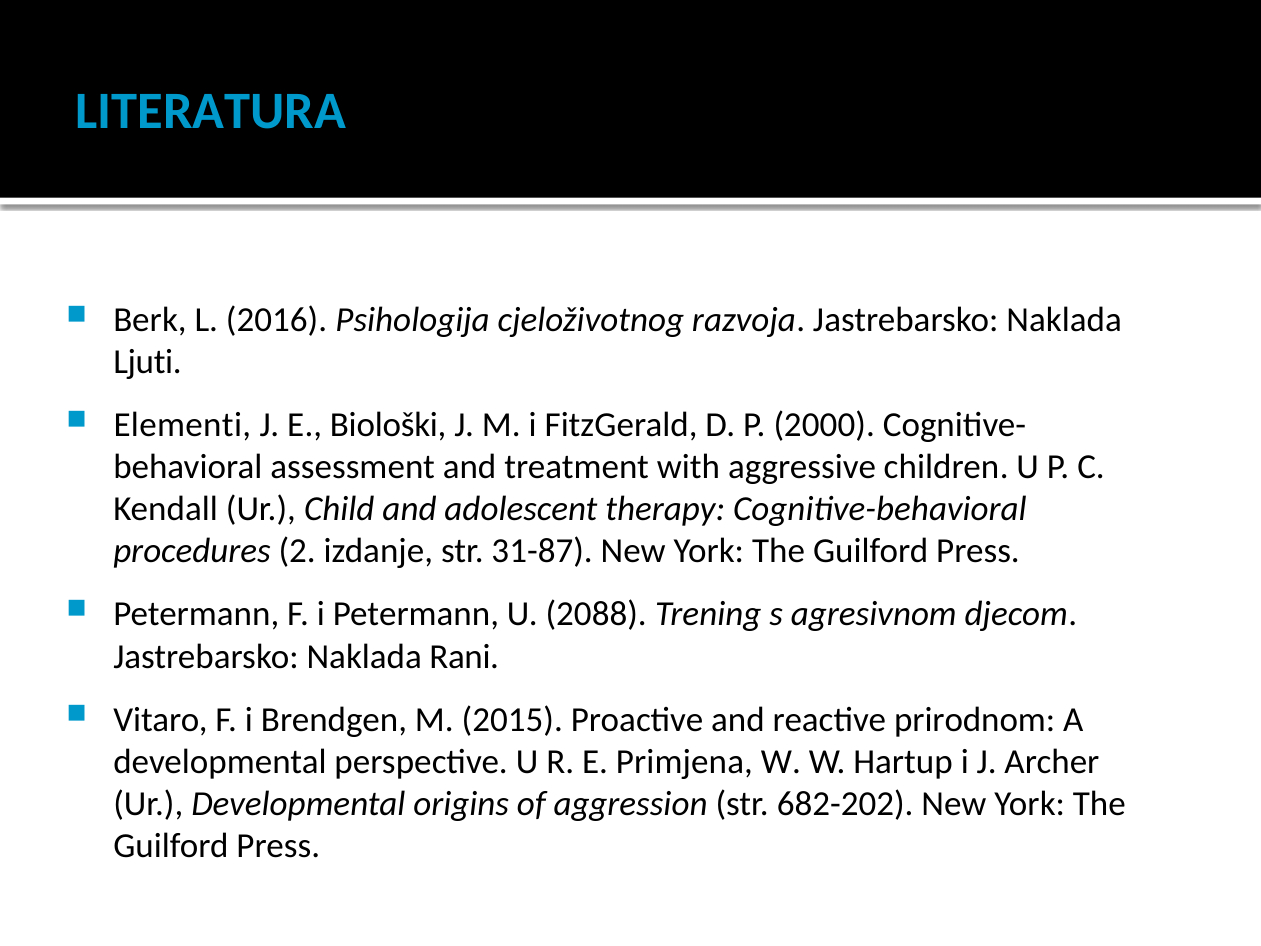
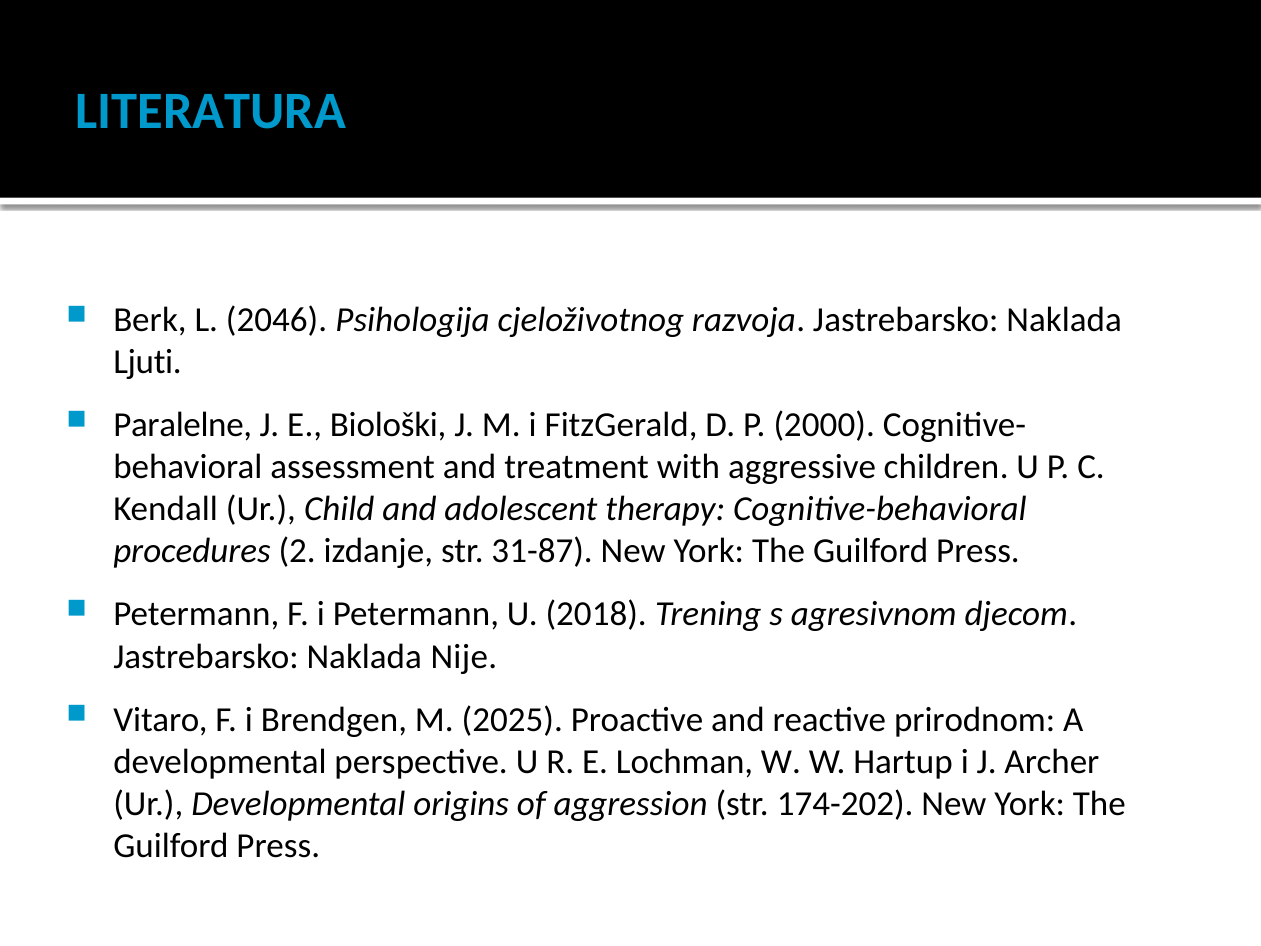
2016: 2016 -> 2046
Elementi: Elementi -> Paralelne
2088: 2088 -> 2018
Rani: Rani -> Nije
2015: 2015 -> 2025
Primjena: Primjena -> Lochman
682-202: 682-202 -> 174-202
